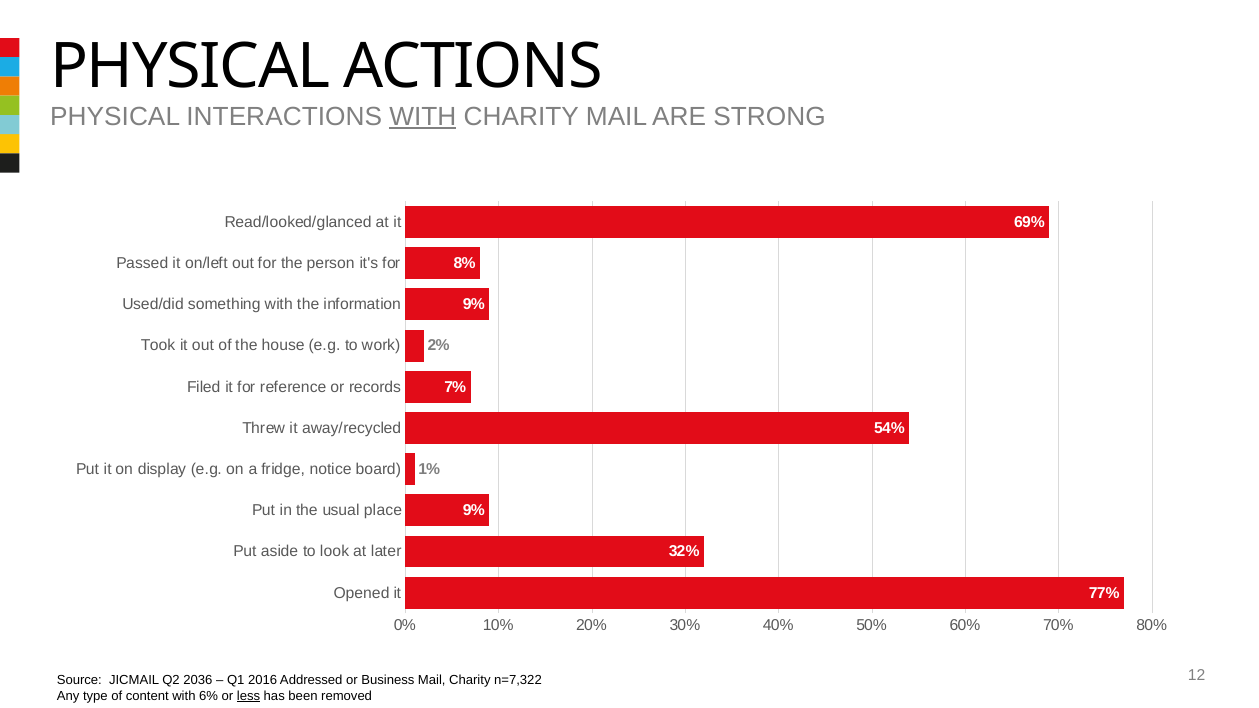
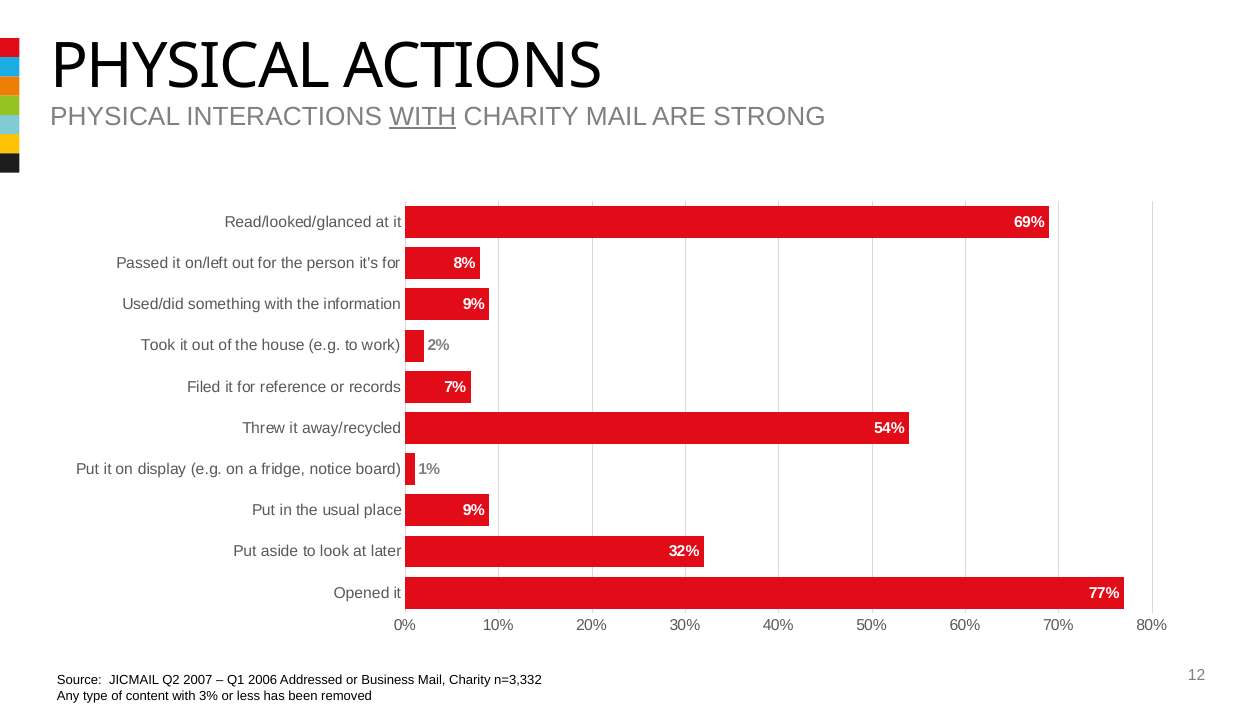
2036: 2036 -> 2007
2016: 2016 -> 2006
n=7,322: n=7,322 -> n=3,332
6%: 6% -> 3%
less underline: present -> none
